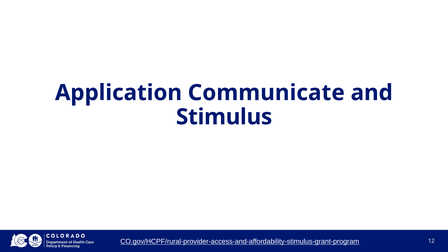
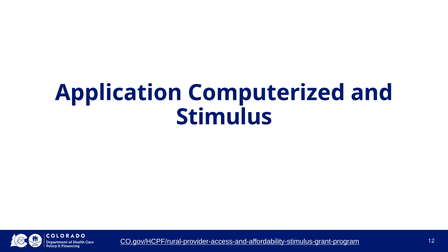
Communicate: Communicate -> Computerized
